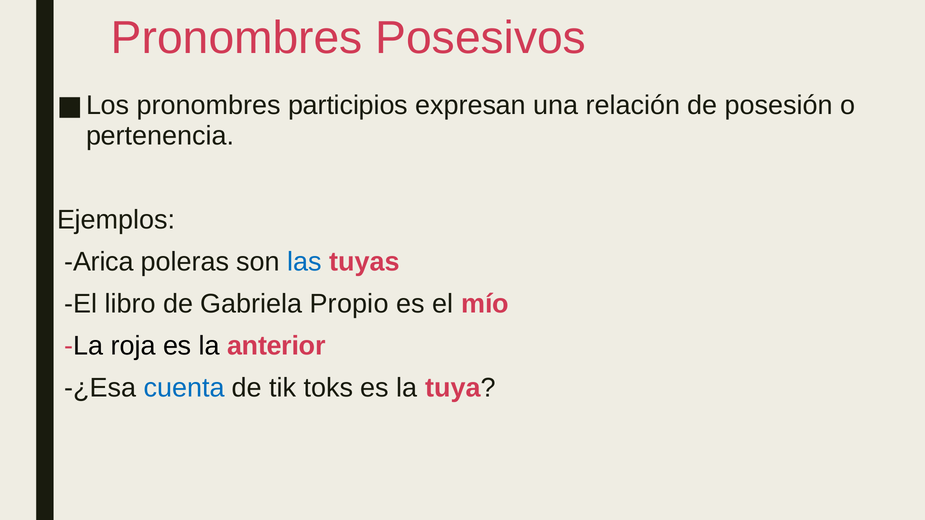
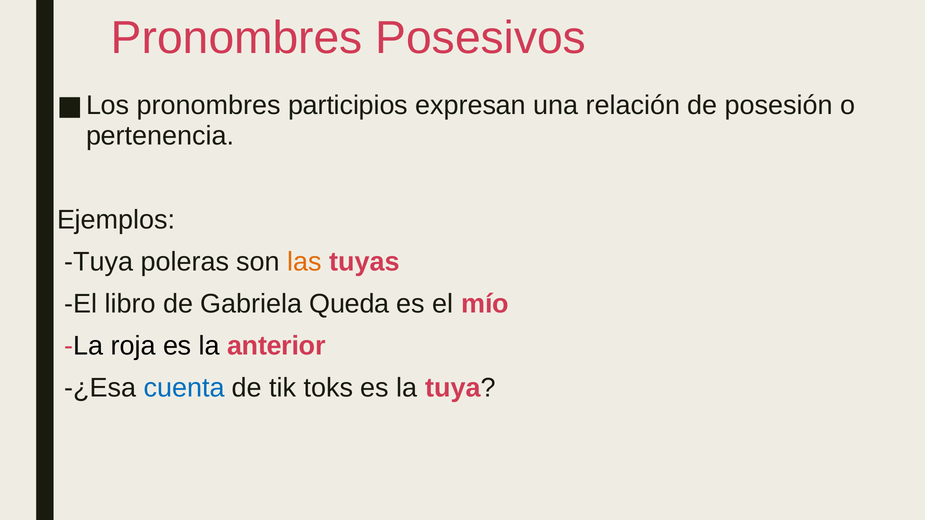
Arica at (99, 262): Arica -> Tuya
las colour: blue -> orange
Propio: Propio -> Queda
